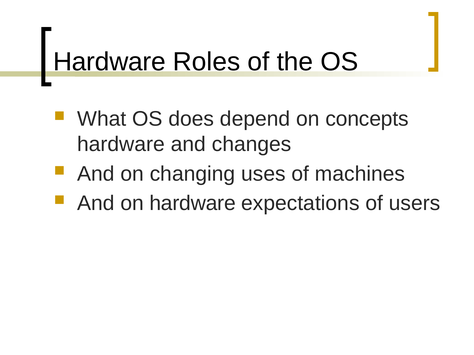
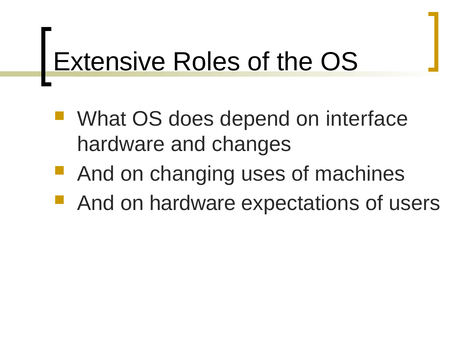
Hardware at (109, 62): Hardware -> Extensive
concepts: concepts -> interface
